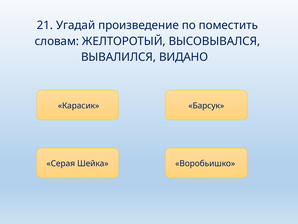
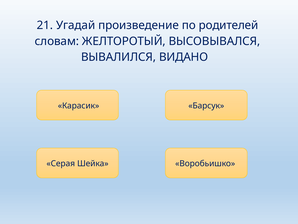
поместить: поместить -> родителей
